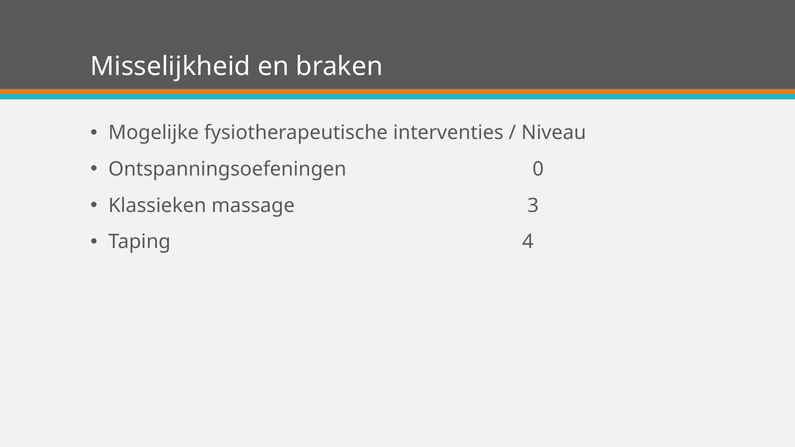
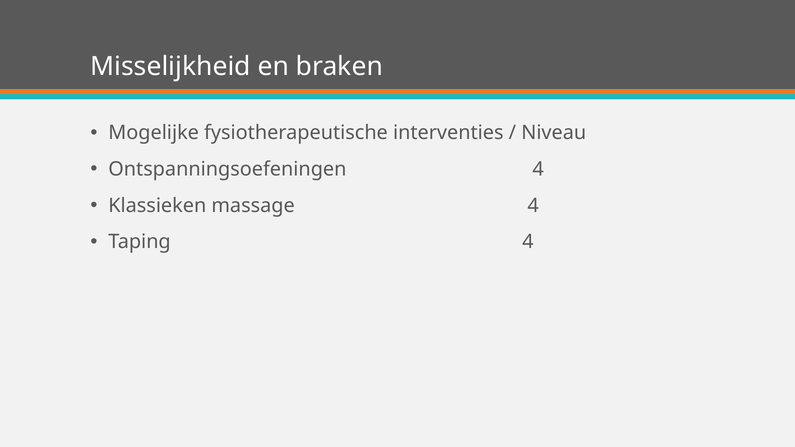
Ontspanningsoefeningen 0: 0 -> 4
massage 3: 3 -> 4
